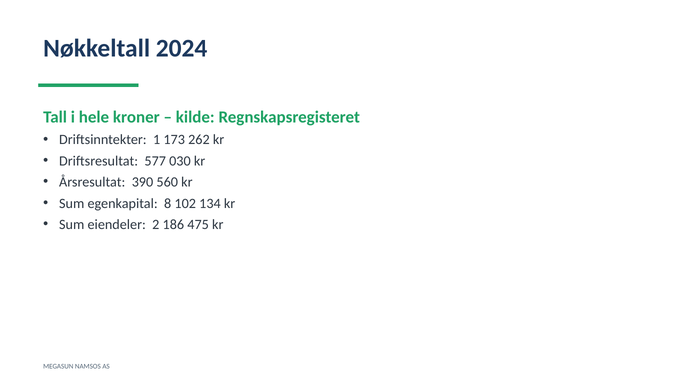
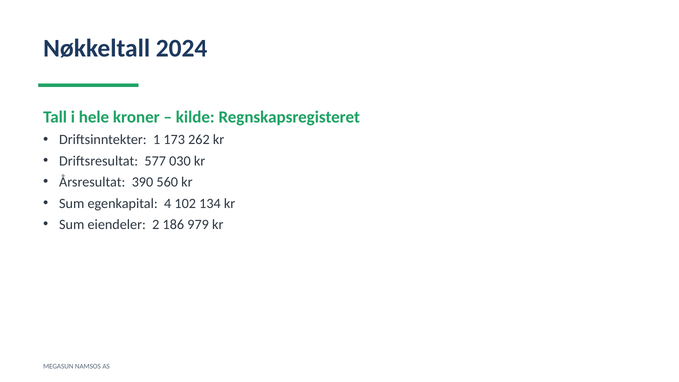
8: 8 -> 4
475: 475 -> 979
